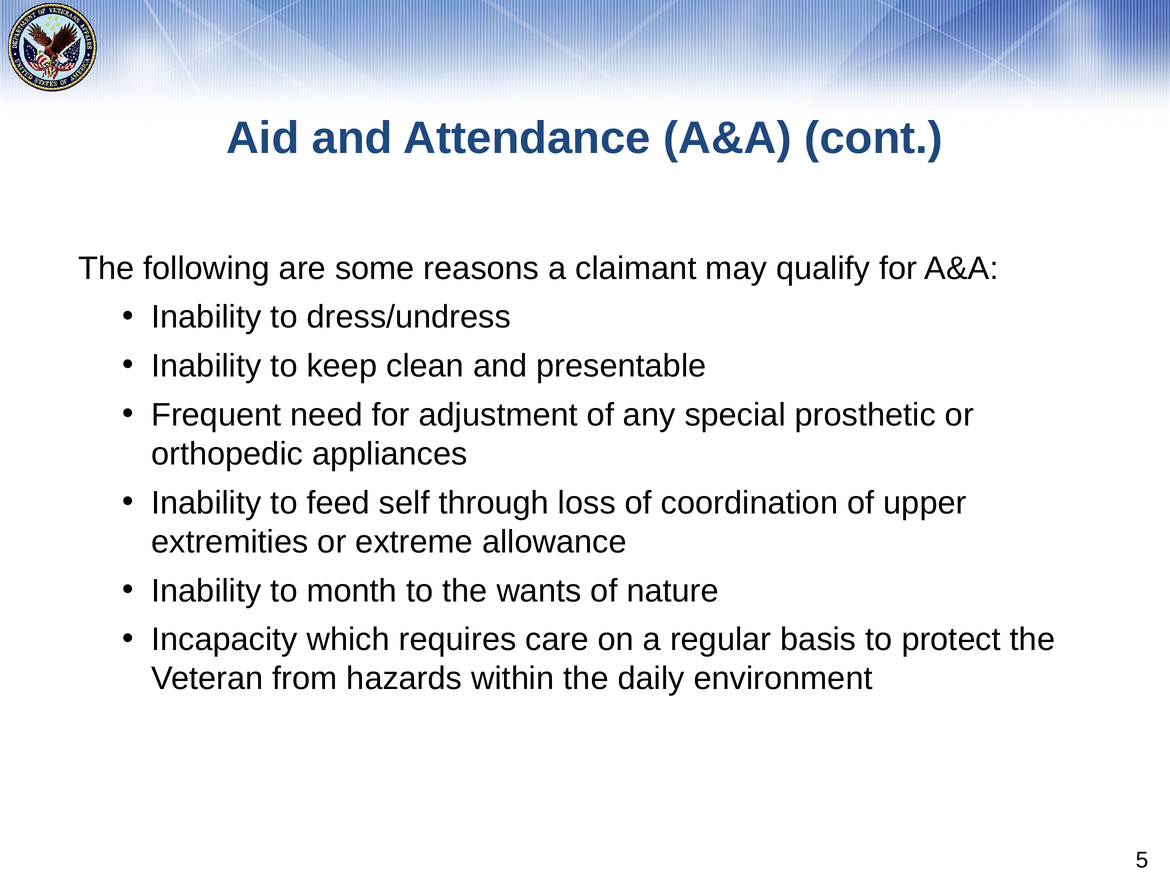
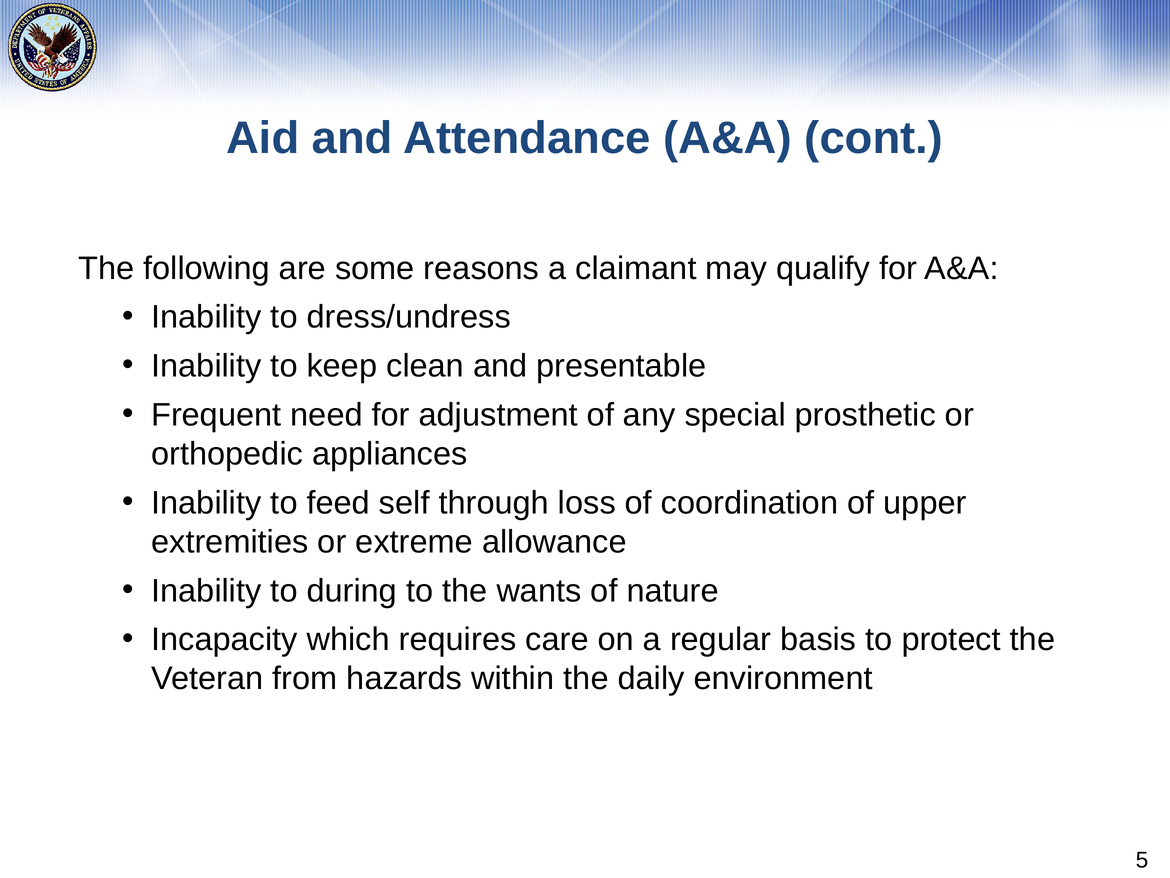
month: month -> during
